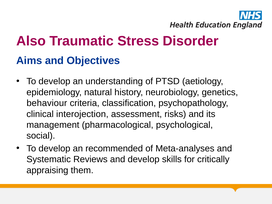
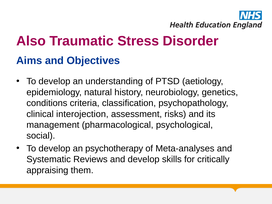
behaviour: behaviour -> conditions
recommended: recommended -> psychotherapy
